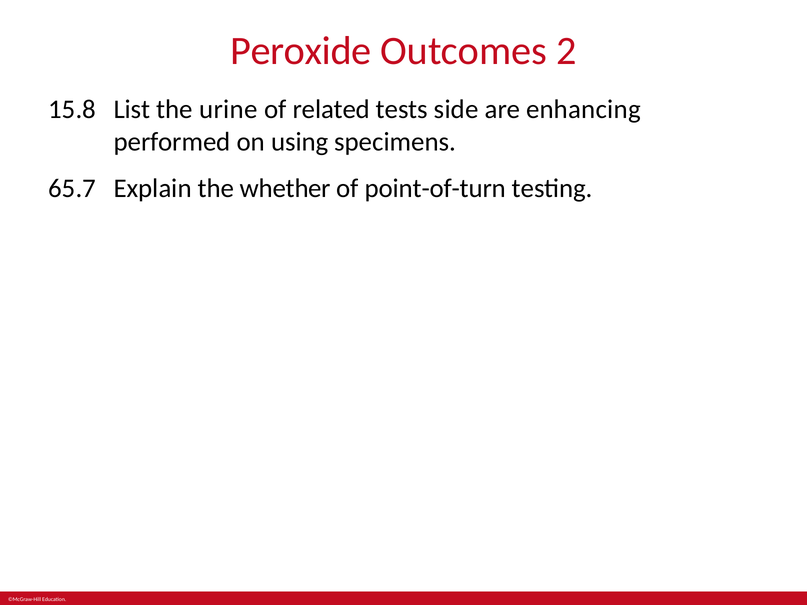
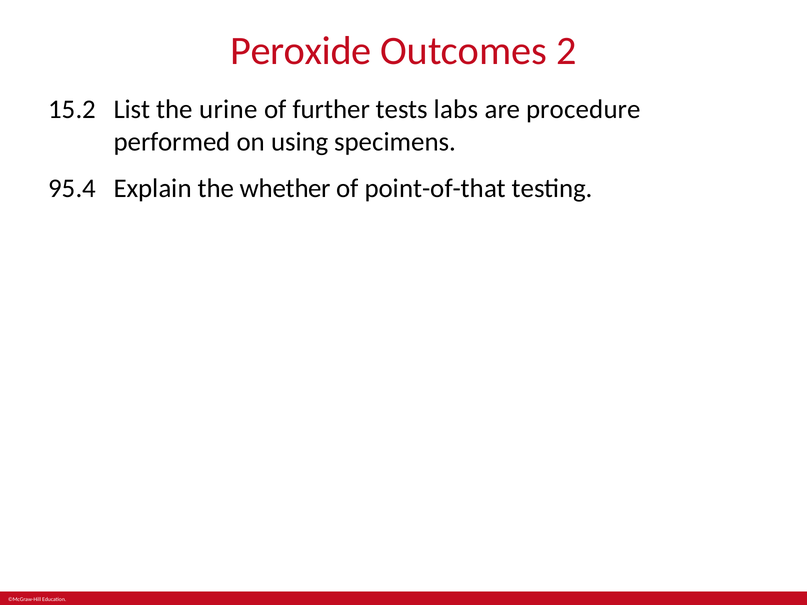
15.8: 15.8 -> 15.2
related: related -> further
side: side -> labs
enhancing: enhancing -> procedure
65.7: 65.7 -> 95.4
point-of-turn: point-of-turn -> point-of-that
